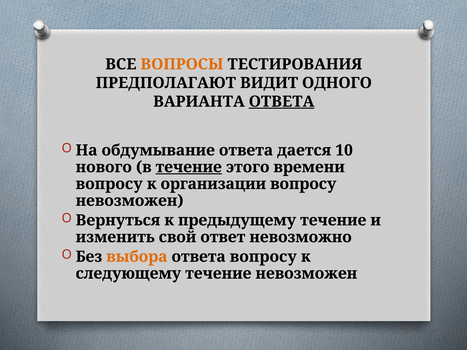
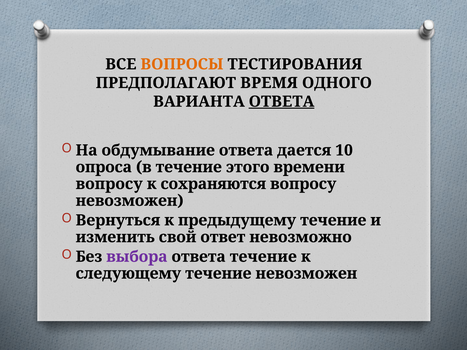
ВИДИТ: ВИДИТ -> ВРЕМЯ
нового: нового -> опроса
течение at (189, 167) underline: present -> none
организации: организации -> сохраняются
выбора colour: orange -> purple
ответа вопросу: вопросу -> течение
